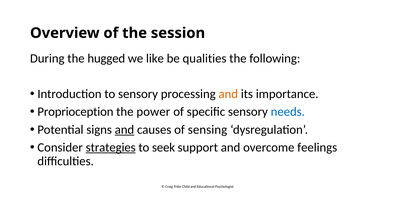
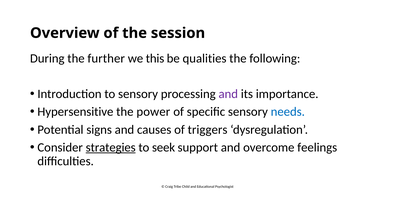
hugged: hugged -> further
like: like -> this
and at (228, 94) colour: orange -> purple
Proprioception: Proprioception -> Hypersensitive
and at (124, 130) underline: present -> none
sensing: sensing -> triggers
